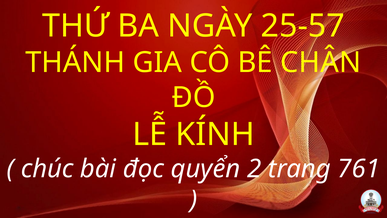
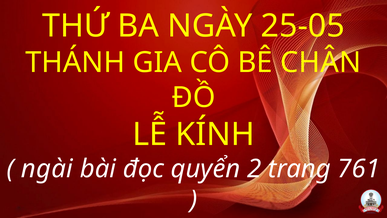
25-57: 25-57 -> 25-05
chúc: chúc -> ngài
